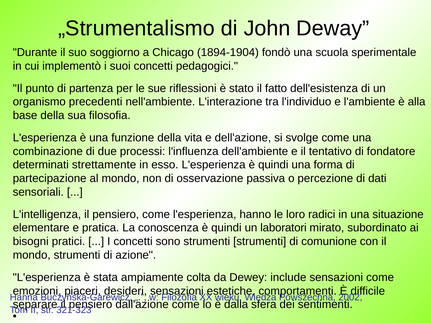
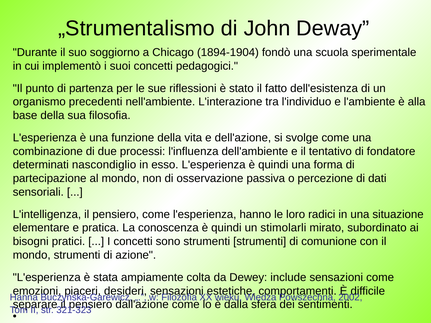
strettamente: strettamente -> nascondiglio
laboratori: laboratori -> stimolarli
